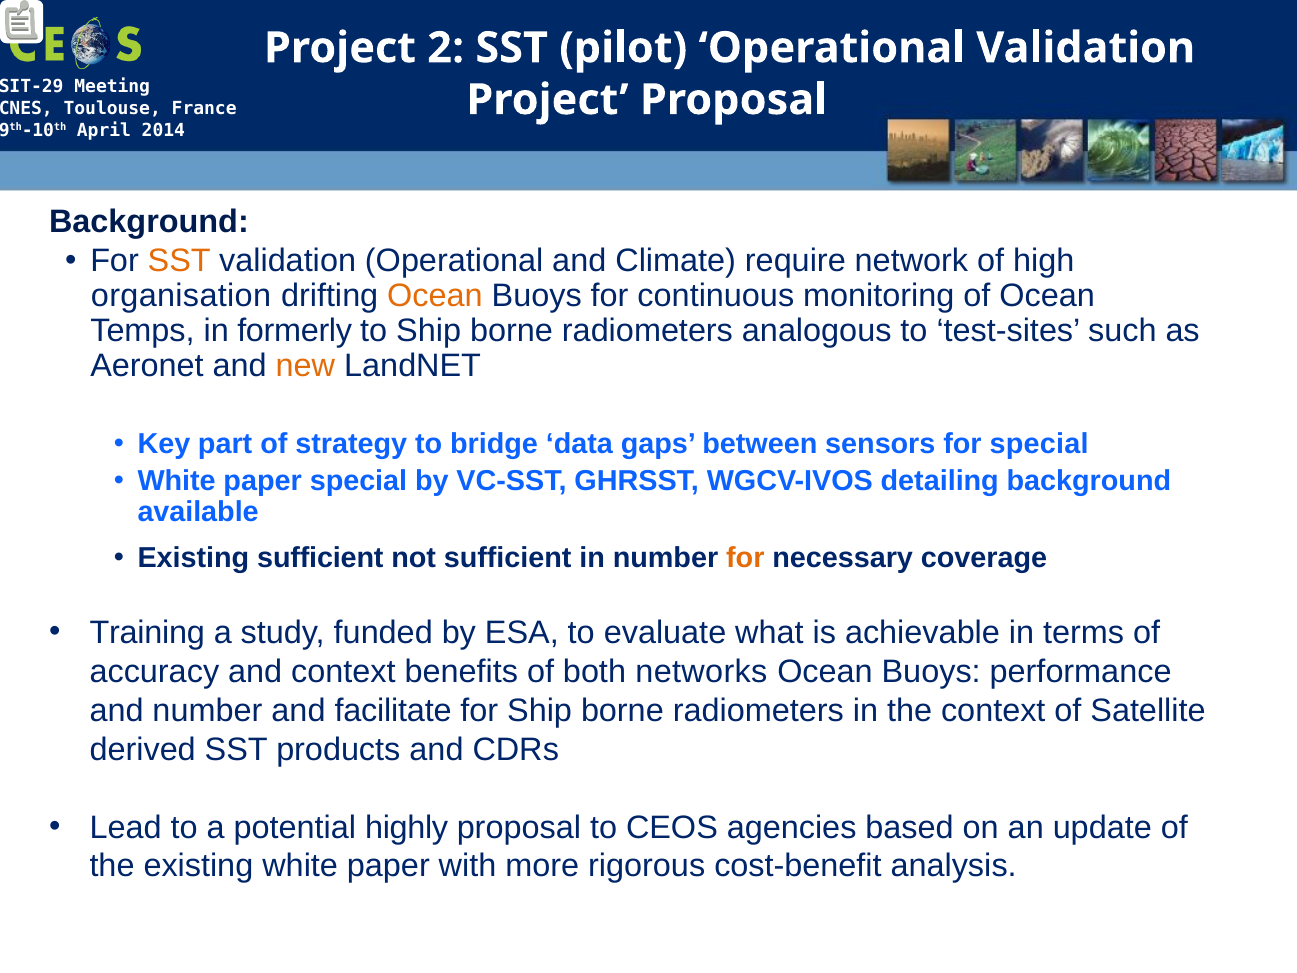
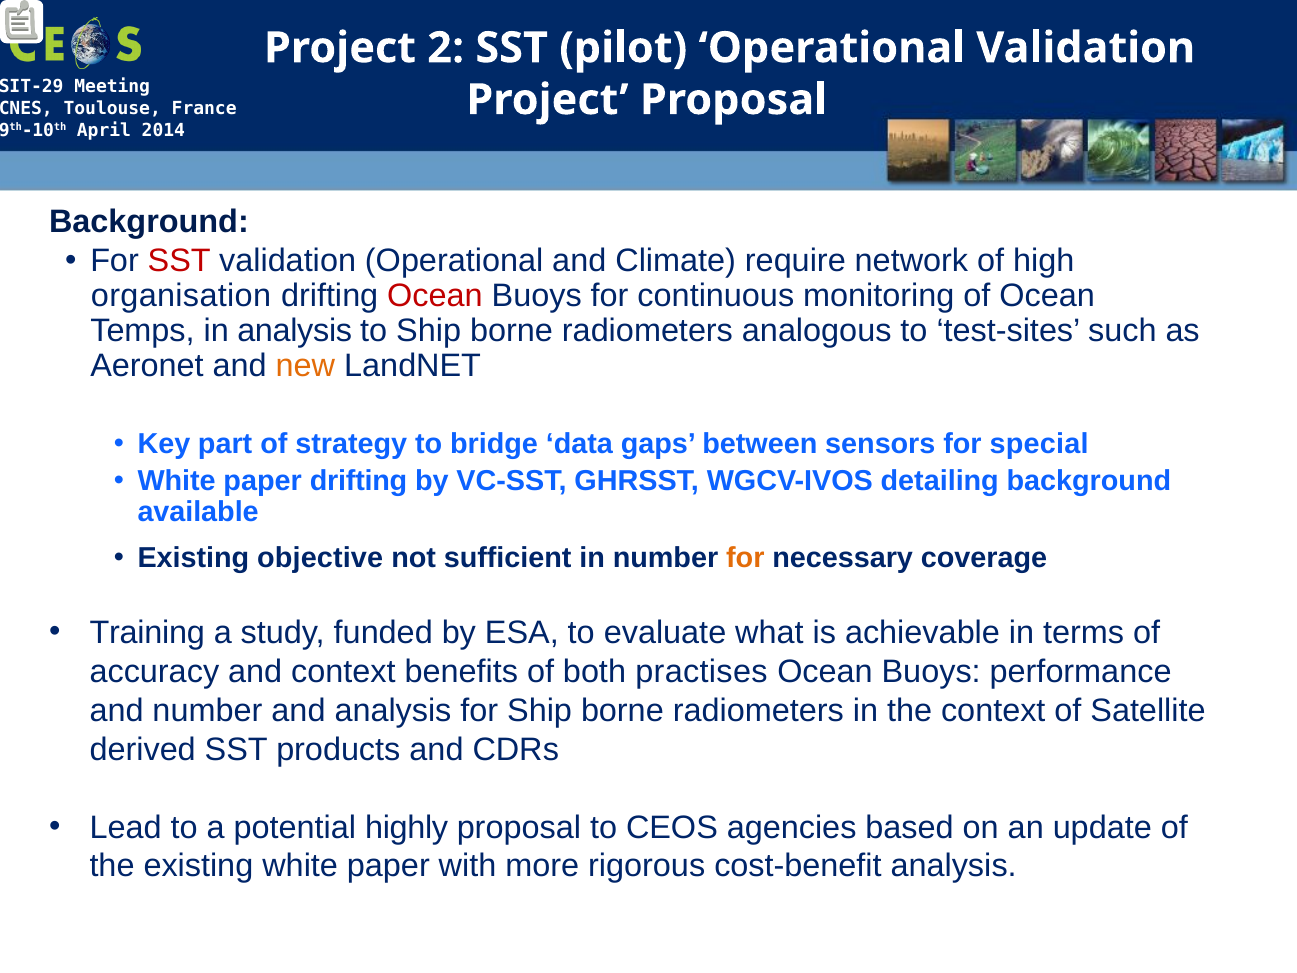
SST at (179, 261) colour: orange -> red
Ocean at (435, 296) colour: orange -> red
in formerly: formerly -> analysis
paper special: special -> drifting
Existing sufficient: sufficient -> objective
networks: networks -> practises
and facilitate: facilitate -> analysis
